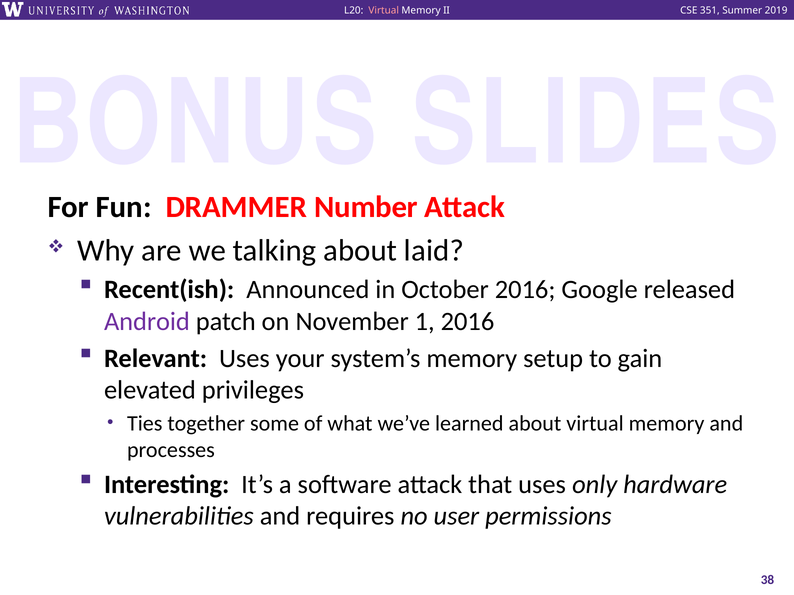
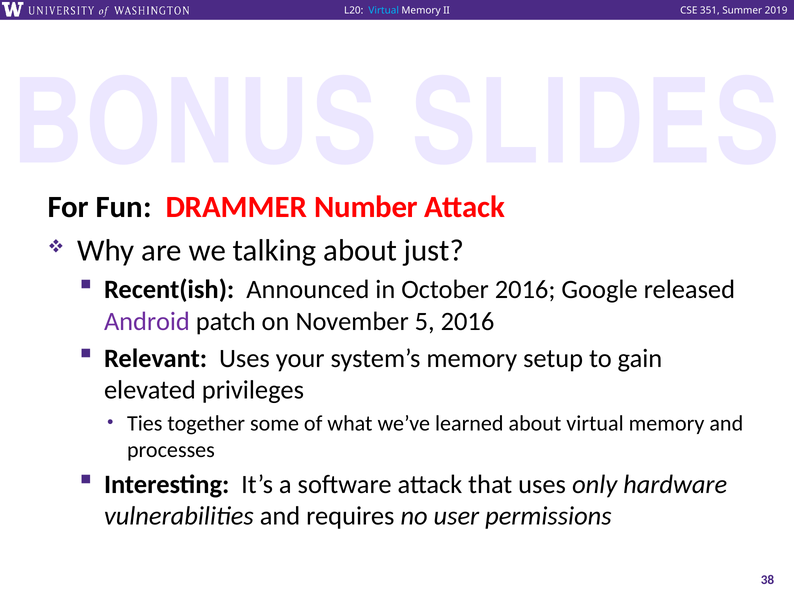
Virtual at (384, 10) colour: pink -> light blue
laid: laid -> just
1: 1 -> 5
